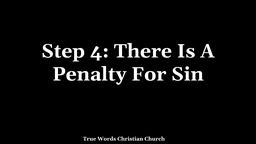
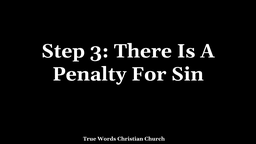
4: 4 -> 3
